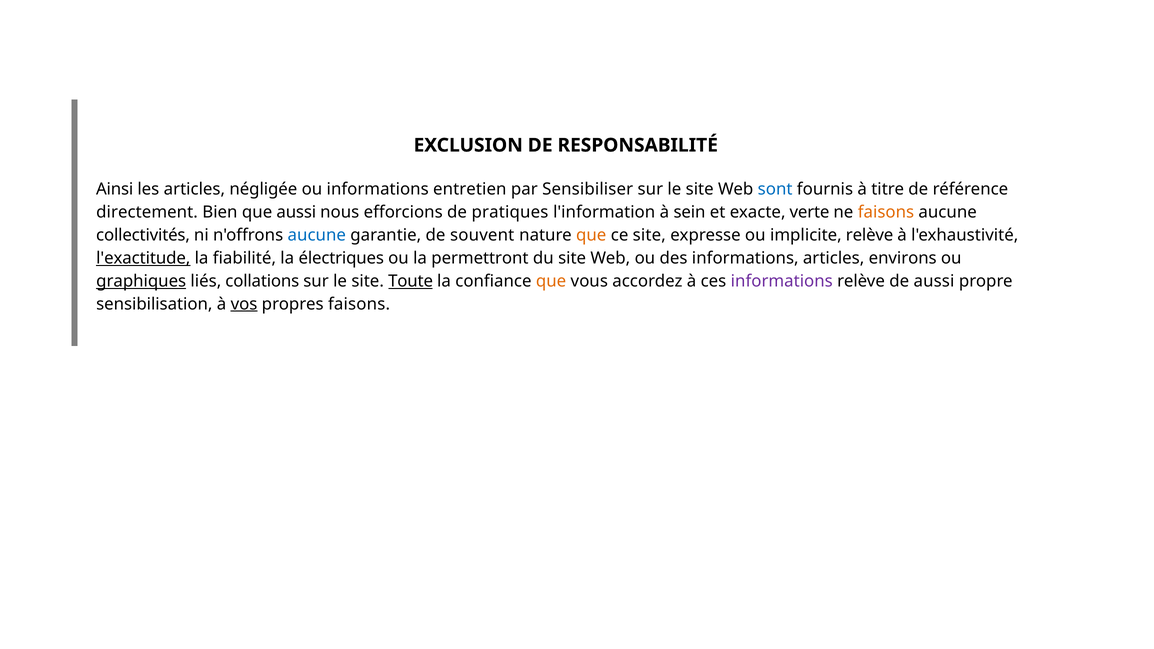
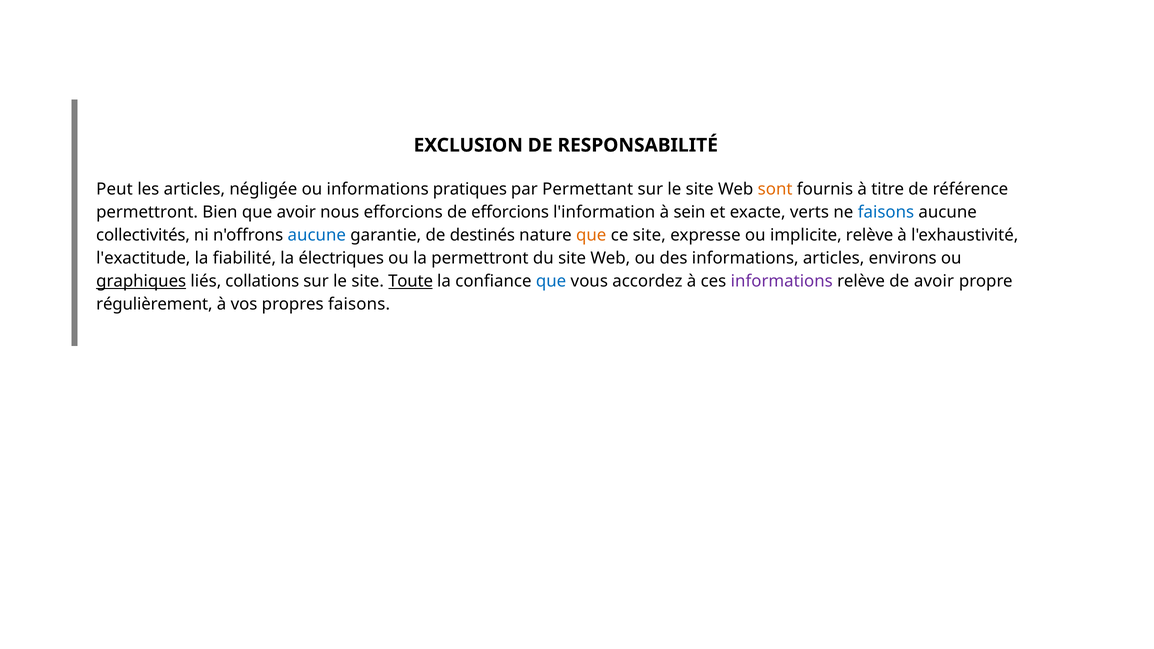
Ainsi: Ainsi -> Peut
entretien: entretien -> pratiques
Sensibiliser: Sensibiliser -> Permettant
sont colour: blue -> orange
directement at (147, 212): directement -> permettront
que aussi: aussi -> avoir
de pratiques: pratiques -> efforcions
verte: verte -> verts
faisons at (886, 212) colour: orange -> blue
souvent: souvent -> destinés
l'exactitude underline: present -> none
que at (551, 281) colour: orange -> blue
de aussi: aussi -> avoir
sensibilisation: sensibilisation -> régulièrement
vos underline: present -> none
